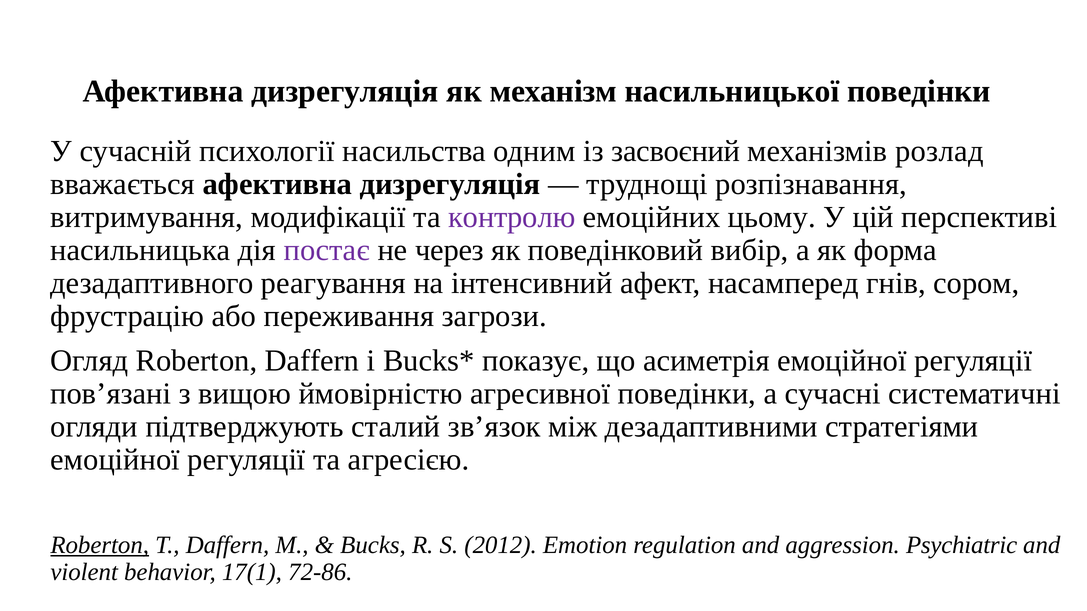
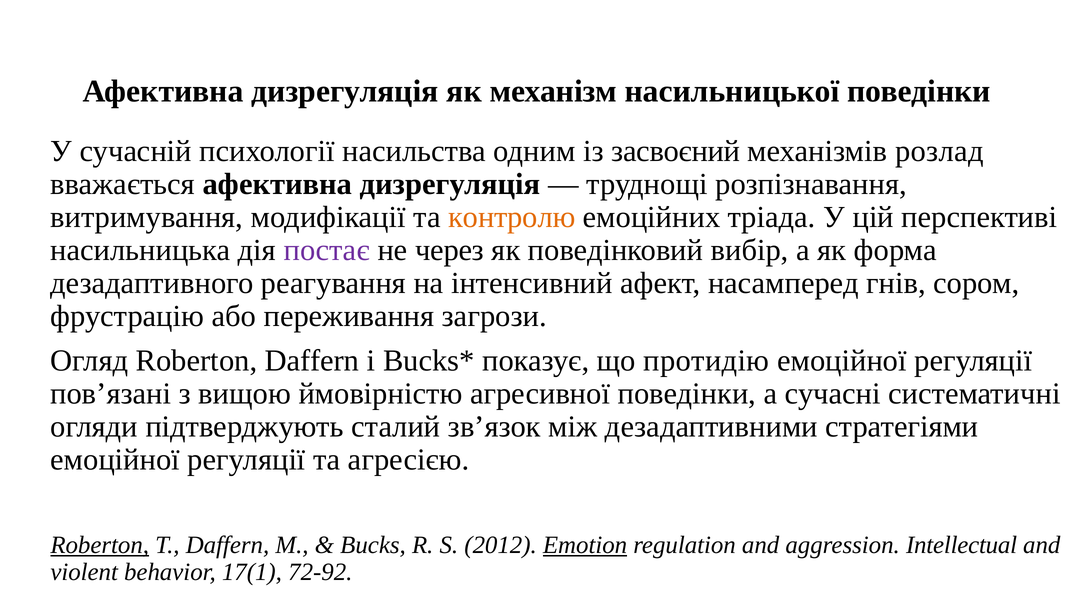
контролю colour: purple -> orange
цьому: цьому -> тріада
асиметрія: асиметрія -> протидію
Emotion underline: none -> present
Psychiatric: Psychiatric -> Intellectual
72-86: 72-86 -> 72-92
